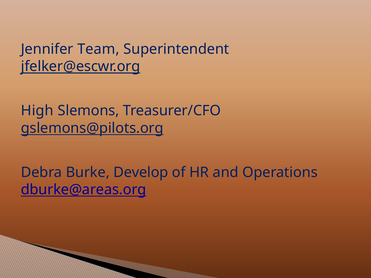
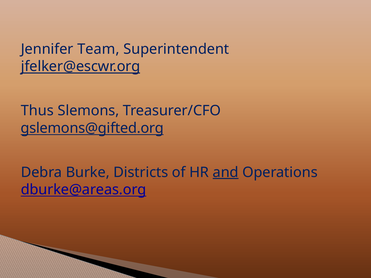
High: High -> Thus
gslemons@pilots.org: gslemons@pilots.org -> gslemons@gifted.org
Develop: Develop -> Districts
and underline: none -> present
